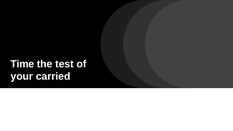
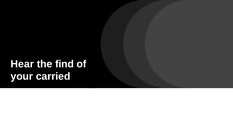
Time: Time -> Hear
test: test -> find
